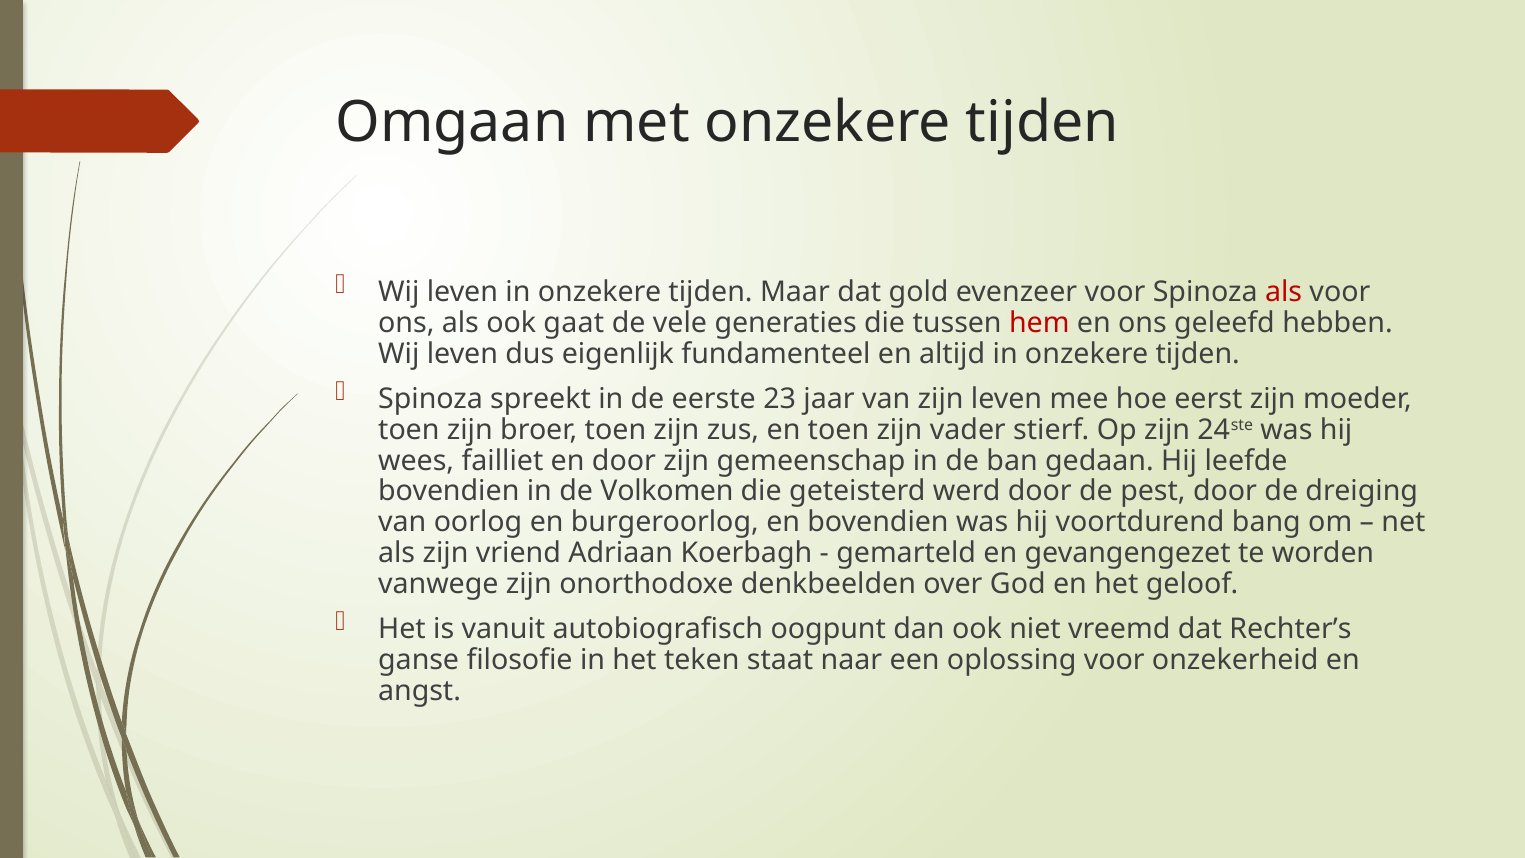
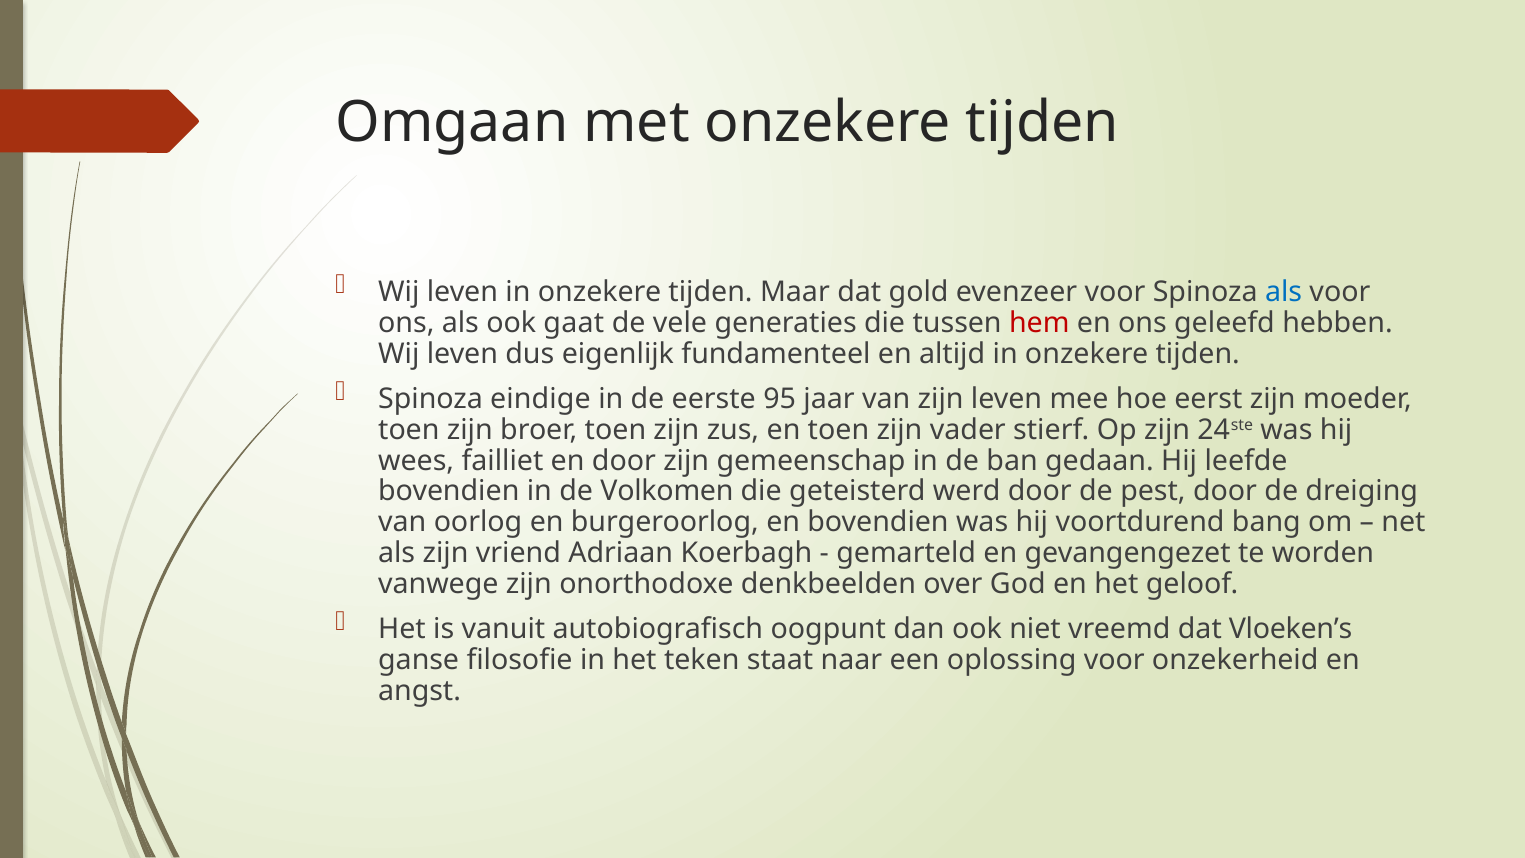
als at (1284, 292) colour: red -> blue
spreekt: spreekt -> eindige
23: 23 -> 95
Rechter’s: Rechter’s -> Vloeken’s
